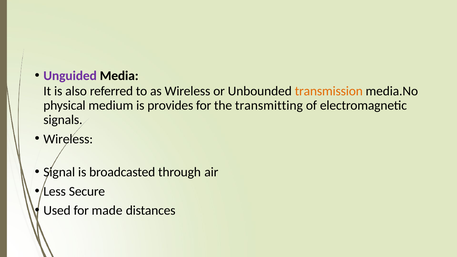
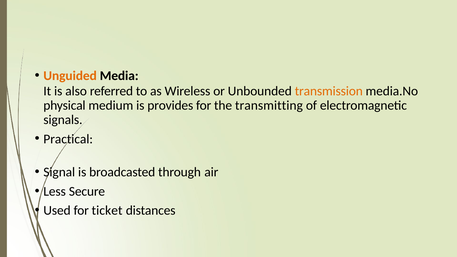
Unguided colour: purple -> orange
Wireless at (68, 139): Wireless -> Practical
made: made -> ticket
